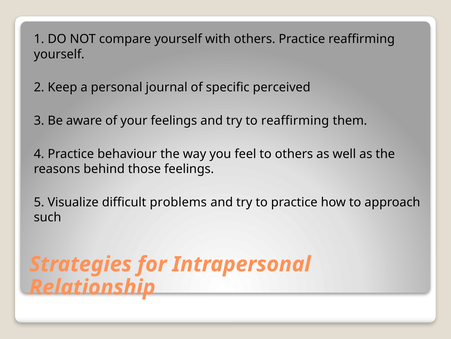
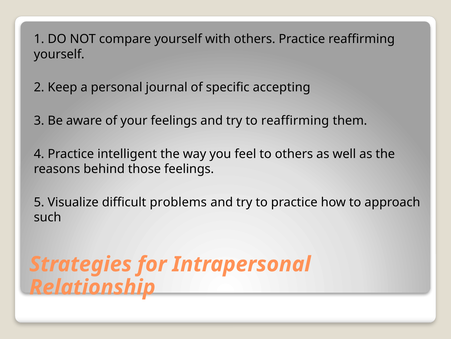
perceived: perceived -> accepting
behaviour: behaviour -> intelligent
